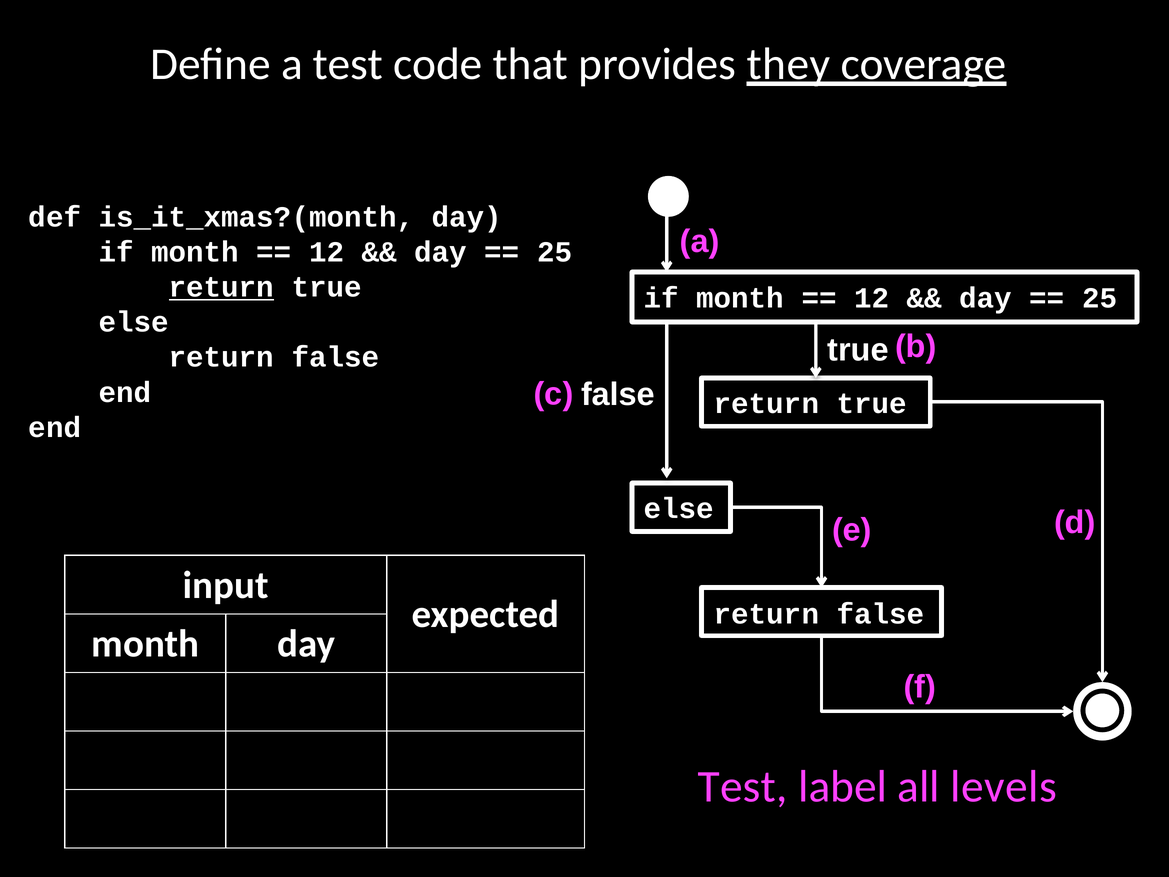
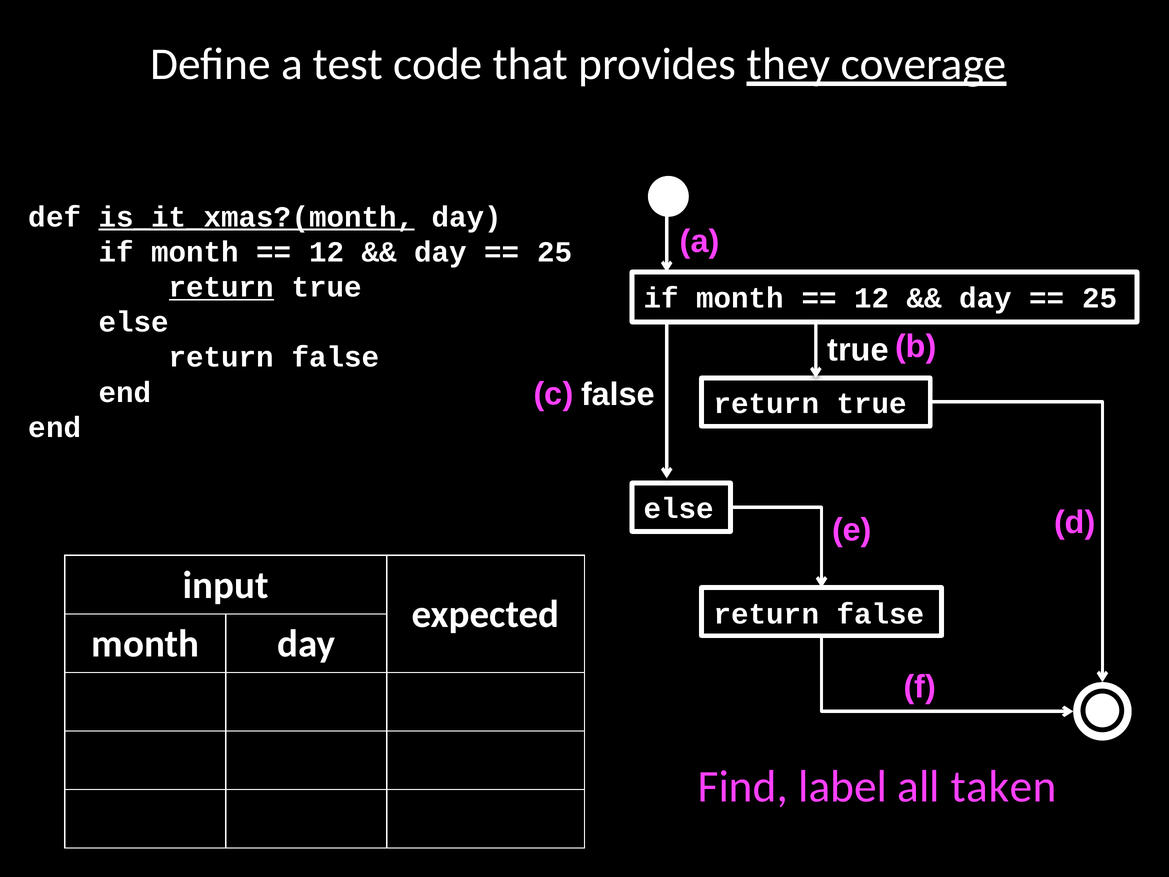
is_it_xmas?(month underline: none -> present
Test at (743, 786): Test -> Find
levels: levels -> taken
